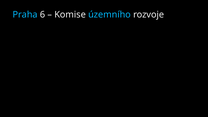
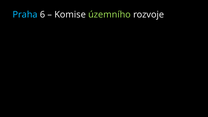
územního colour: light blue -> light green
